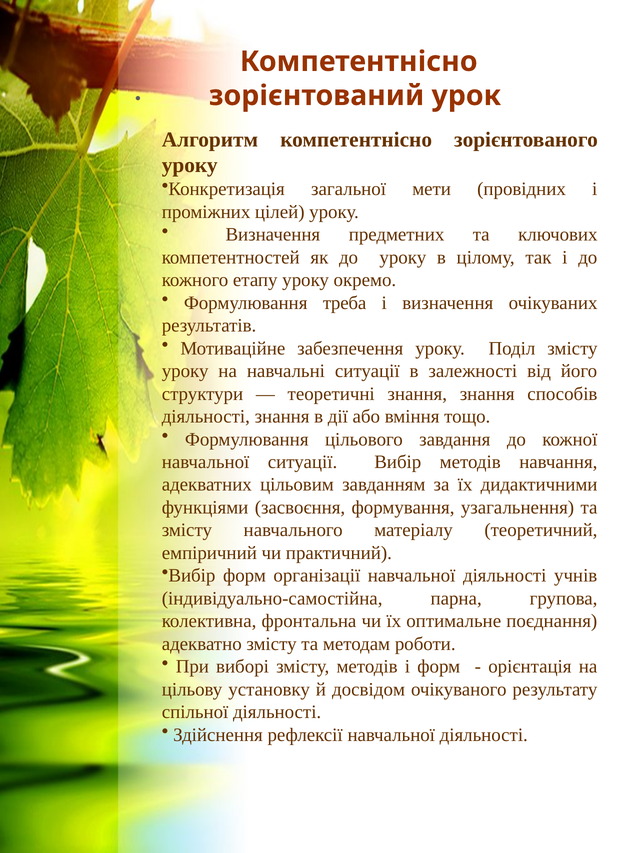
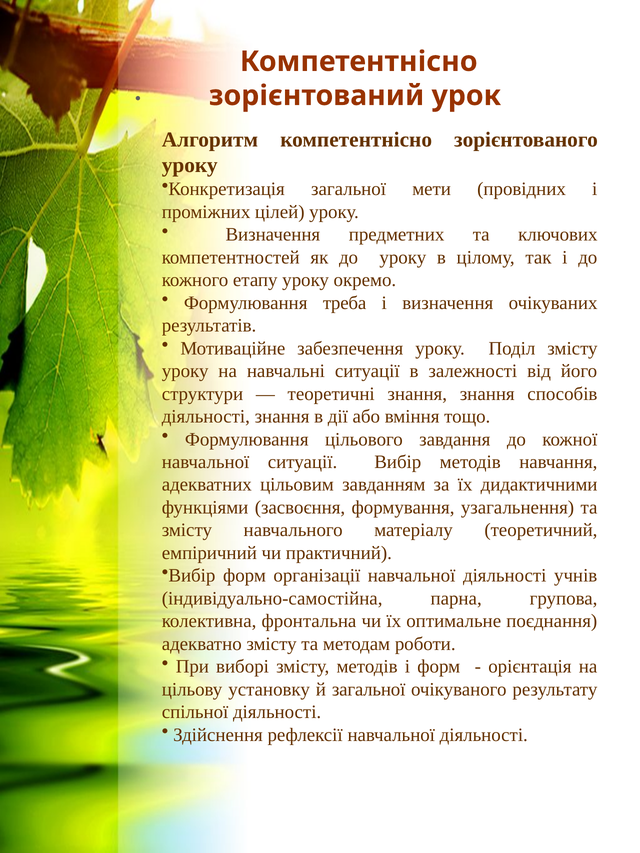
й досвідом: досвідом -> загальної
